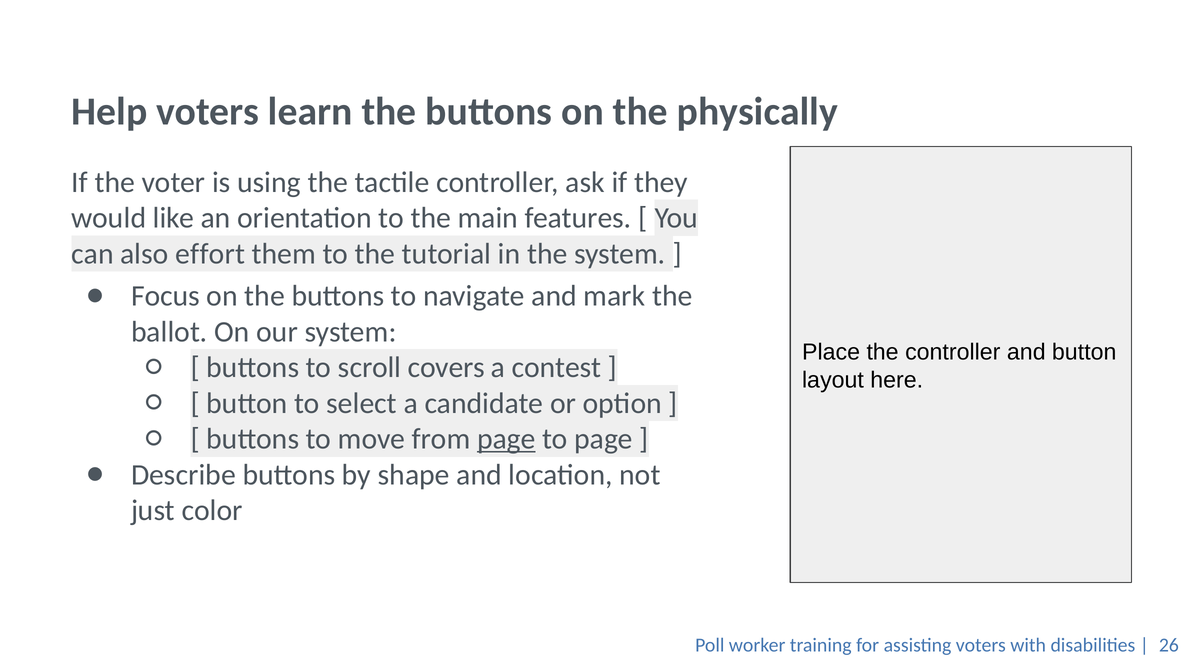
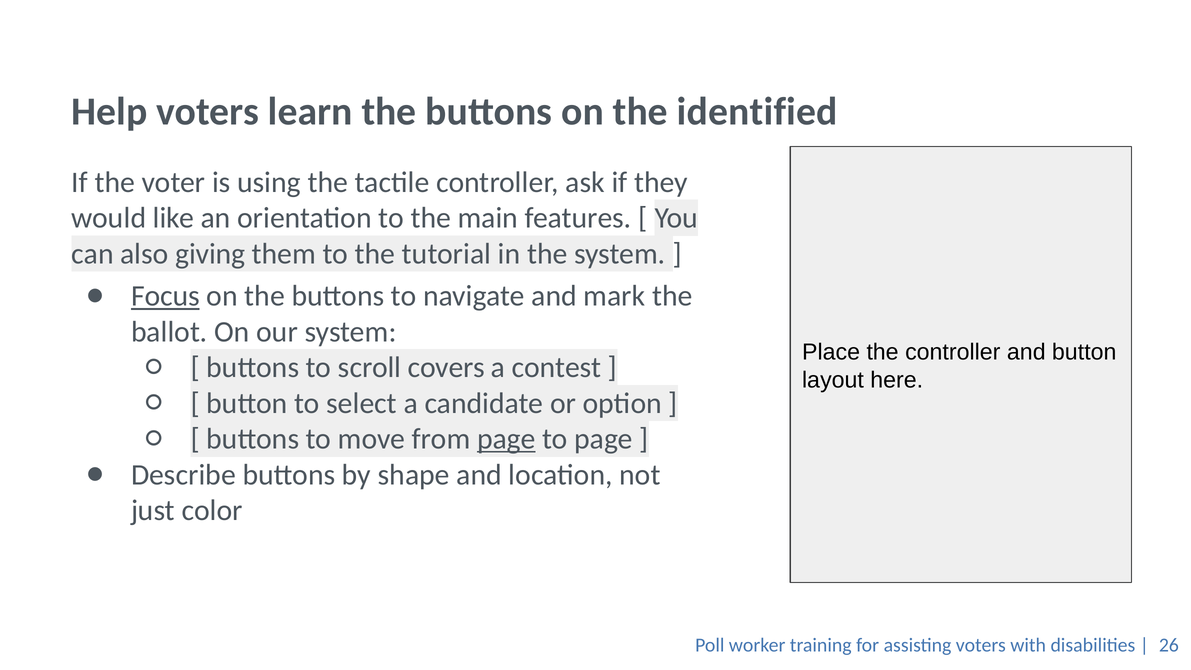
physically: physically -> identified
effort: effort -> giving
Focus underline: none -> present
